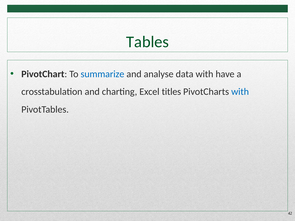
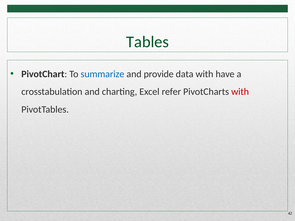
analyse: analyse -> provide
titles: titles -> refer
with at (240, 92) colour: blue -> red
